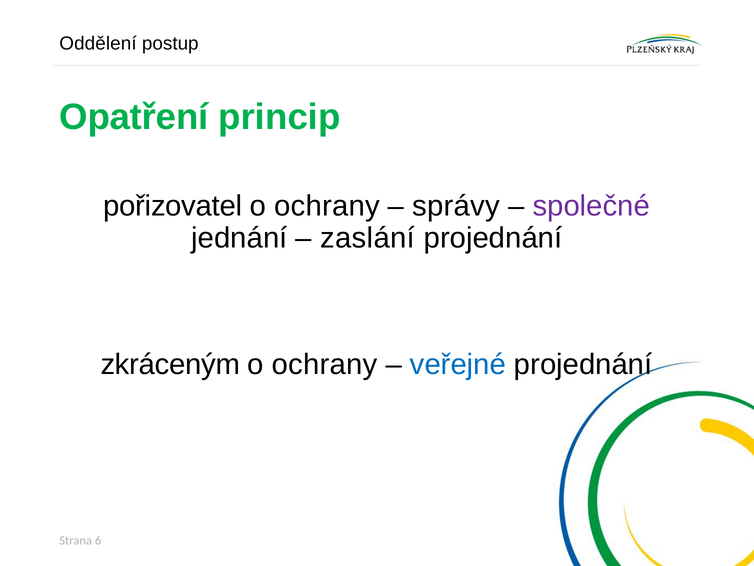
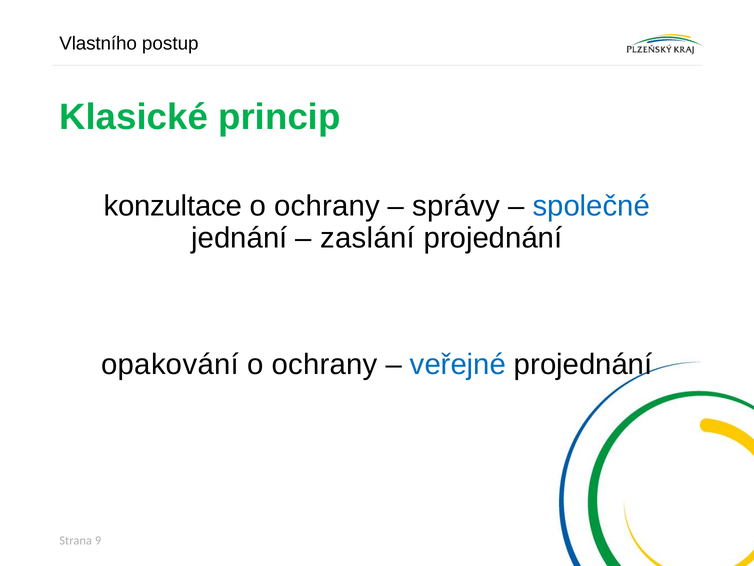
Oddělení: Oddělení -> Vlastního
Opatření: Opatření -> Klasické
pořizovatel: pořizovatel -> konzultace
společné colour: purple -> blue
zkráceným: zkráceným -> opakování
6: 6 -> 9
